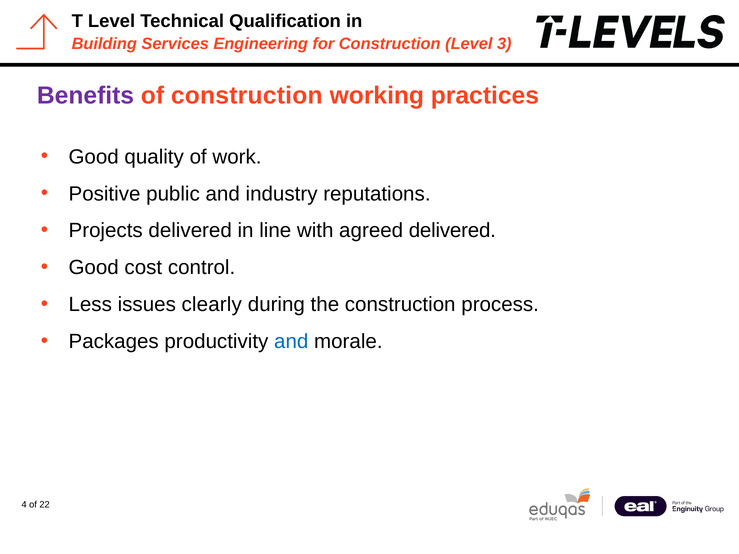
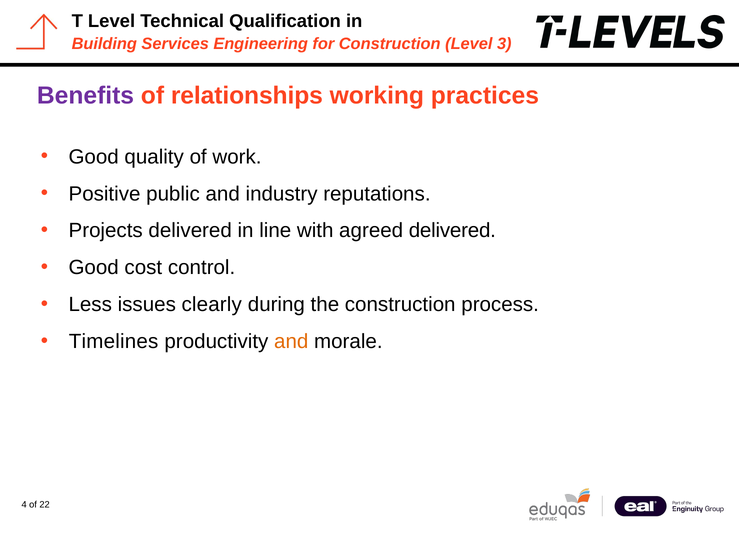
of construction: construction -> relationships
Packages: Packages -> Timelines
and at (291, 342) colour: blue -> orange
